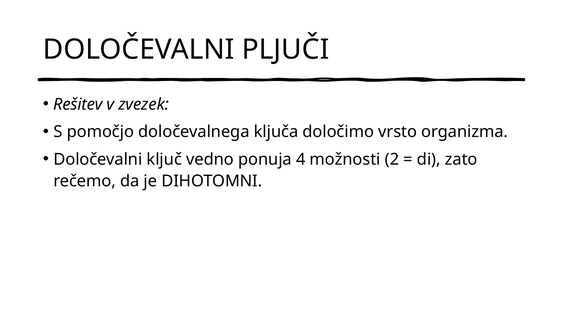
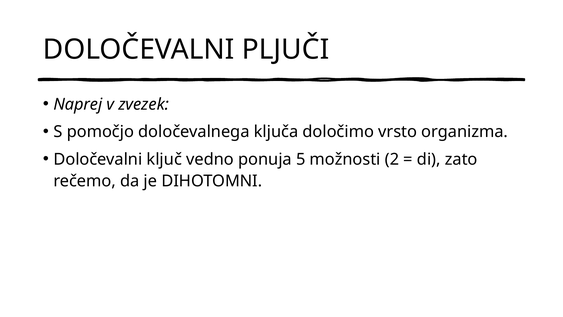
Rešitev: Rešitev -> Naprej
4: 4 -> 5
